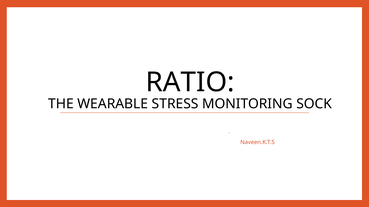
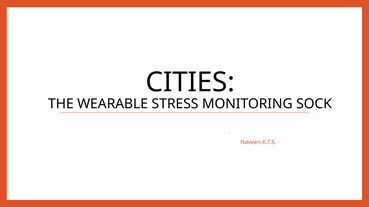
RATIO: RATIO -> CITIES
